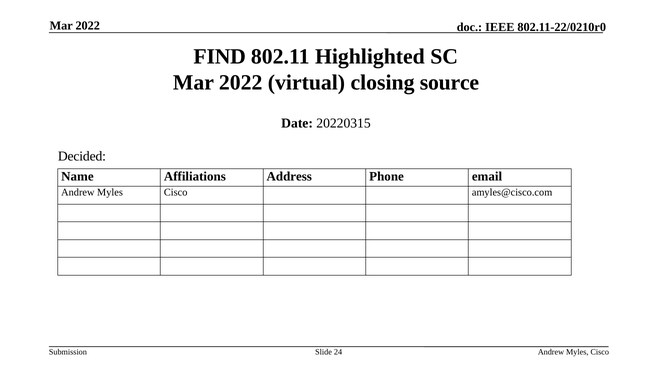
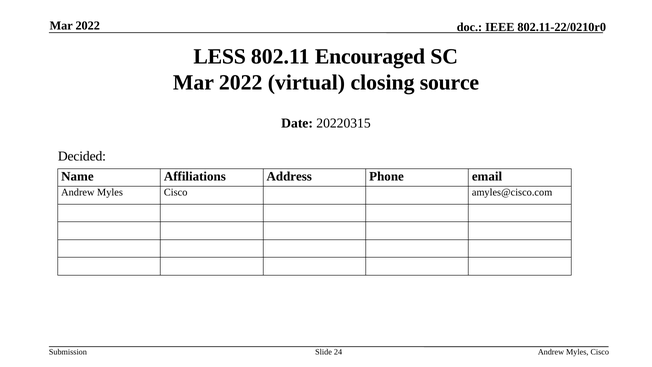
FIND: FIND -> LESS
Highlighted: Highlighted -> Encouraged
